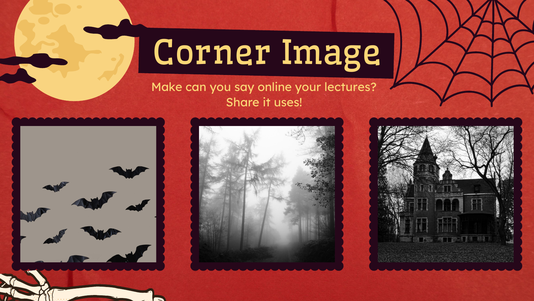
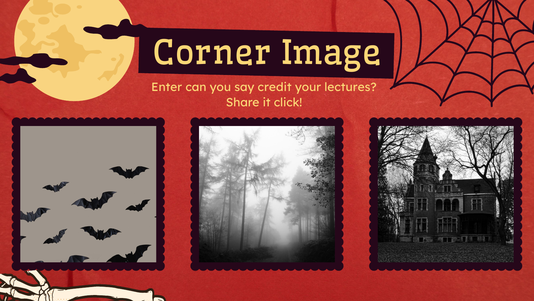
Make: Make -> Enter
online: online -> credit
uses: uses -> click
